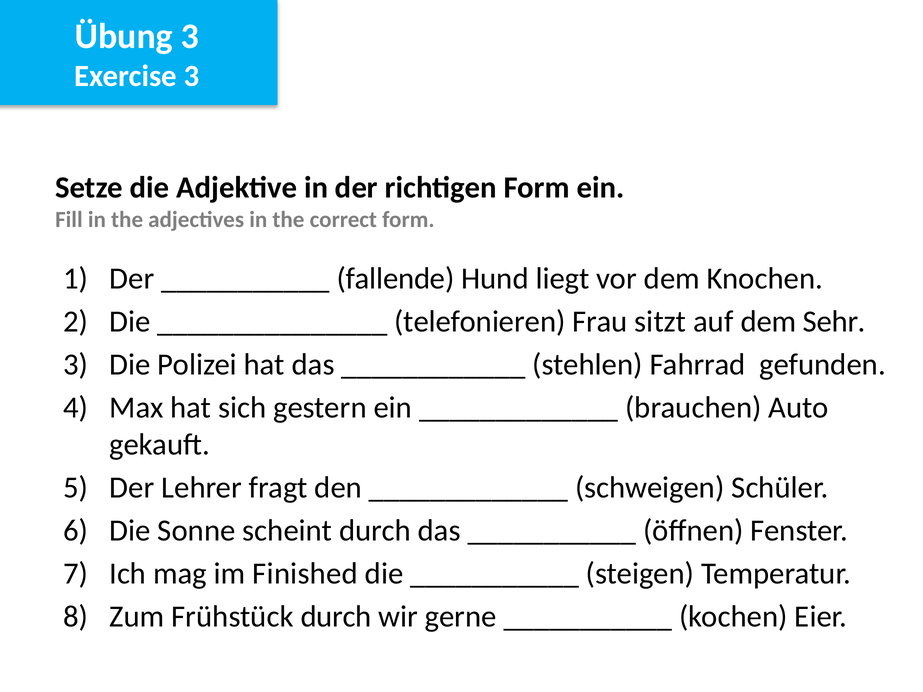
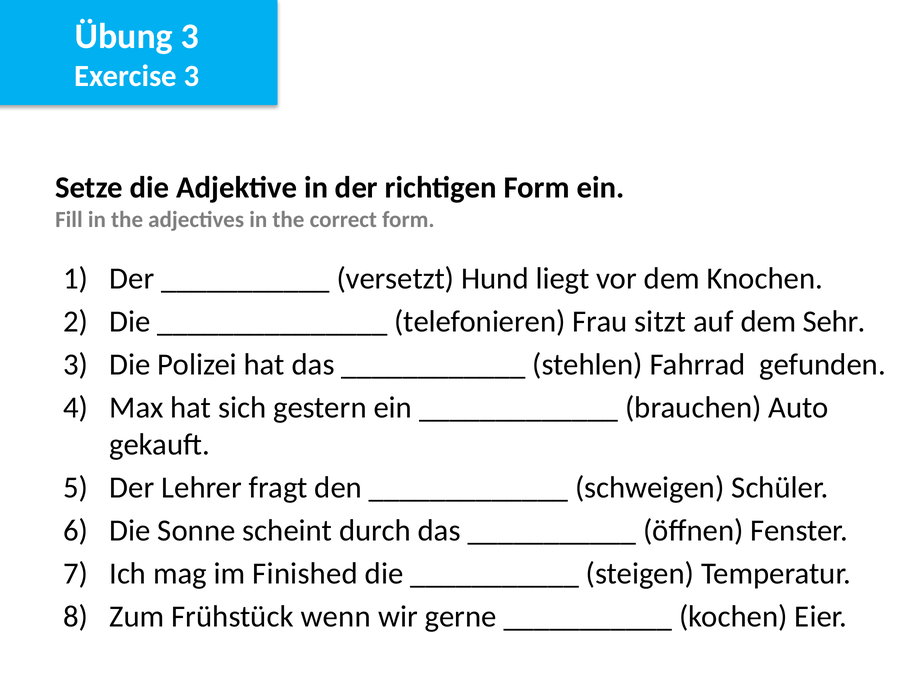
fallende: fallende -> versetzt
Frühstück durch: durch -> wenn
